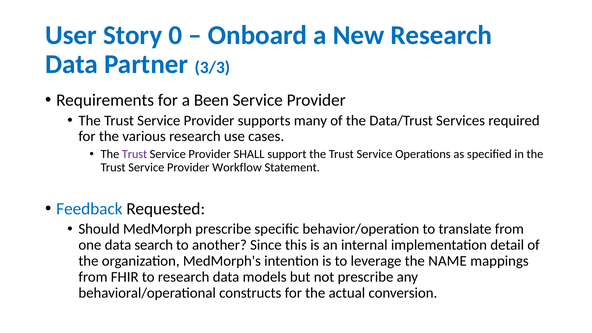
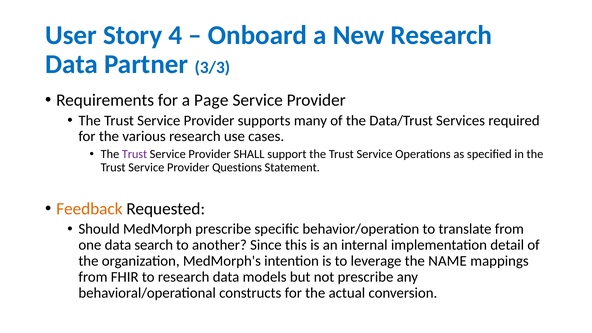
0: 0 -> 4
Been: Been -> Page
Workflow: Workflow -> Questions
Feedback colour: blue -> orange
